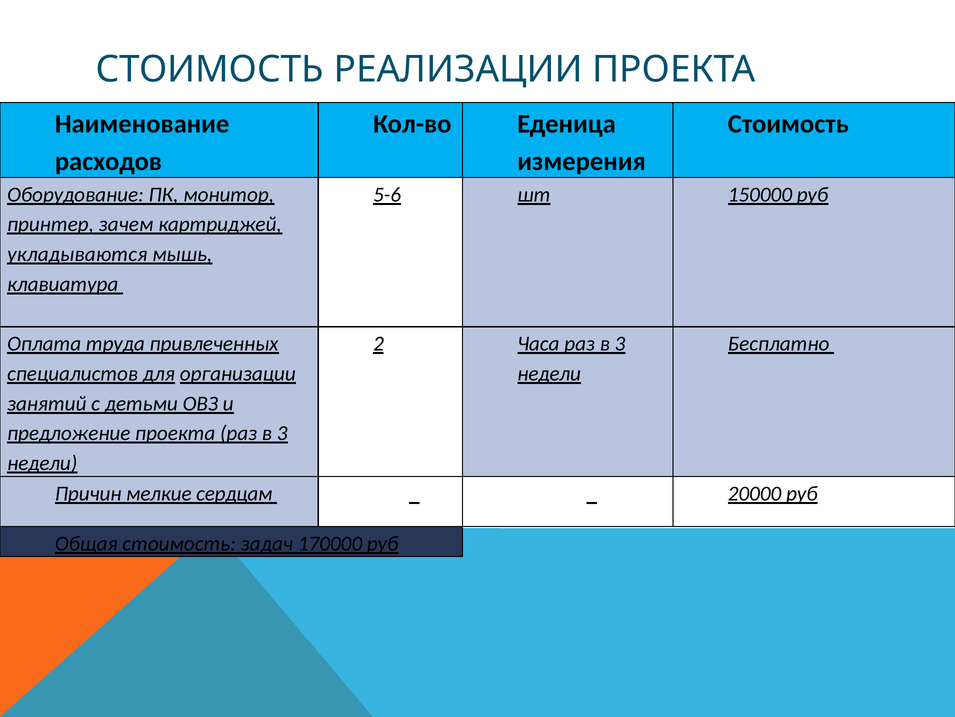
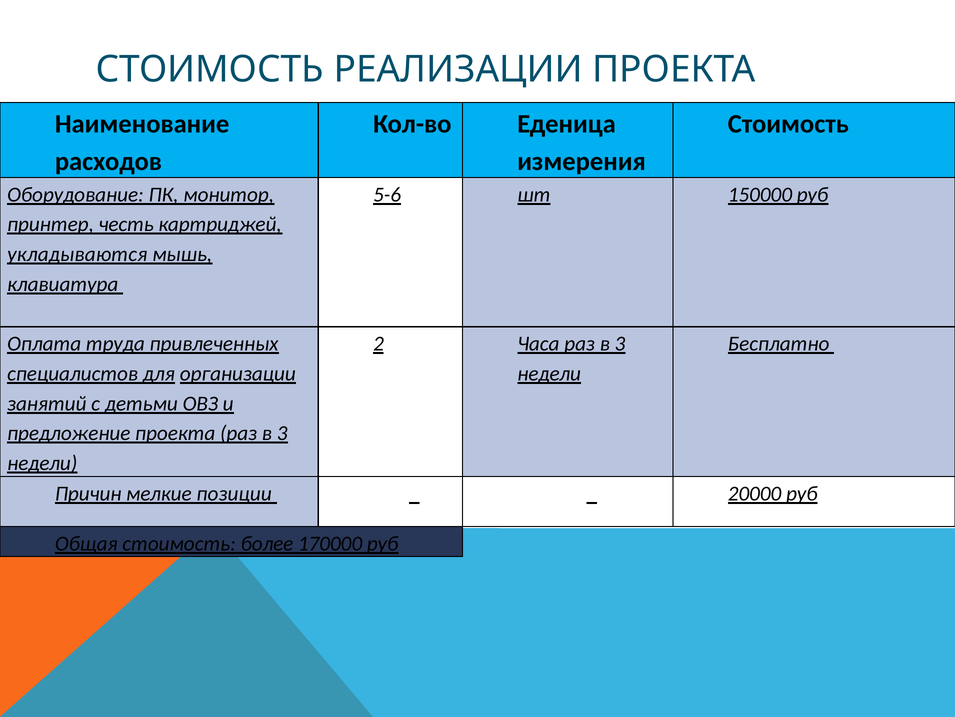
зачем: зачем -> честь
сердцам: сердцам -> позиции
задач: задач -> более
